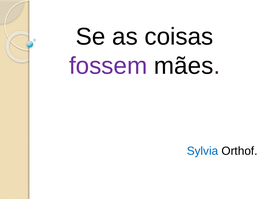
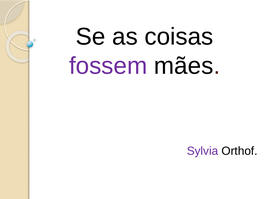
Sylvia colour: blue -> purple
